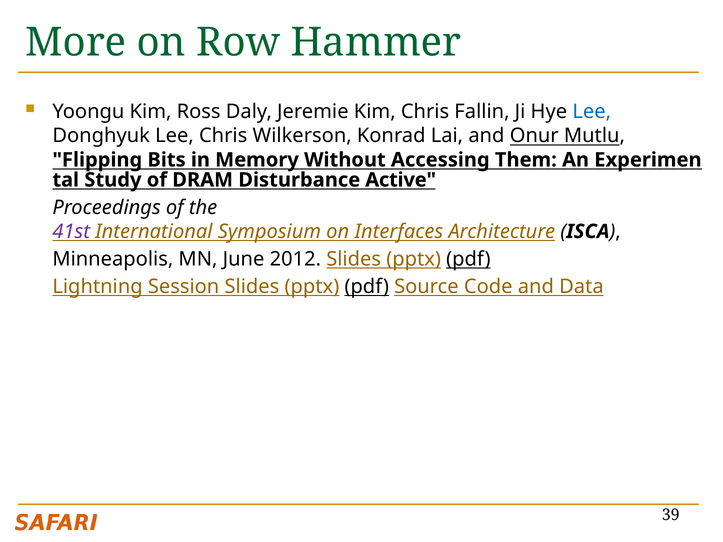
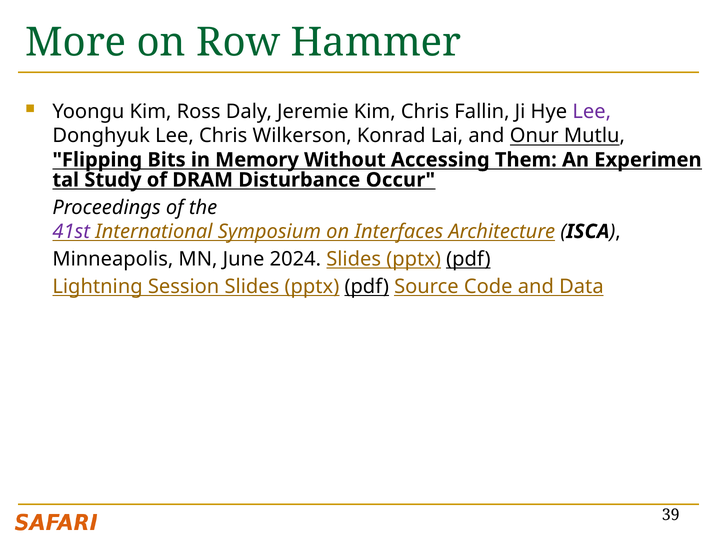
Lee at (592, 112) colour: blue -> purple
Active: Active -> Occur
2012: 2012 -> 2024
